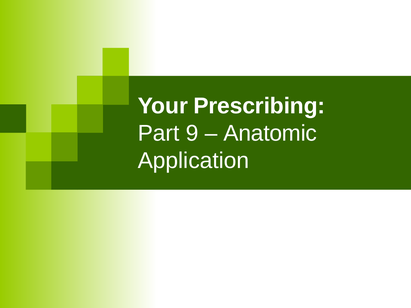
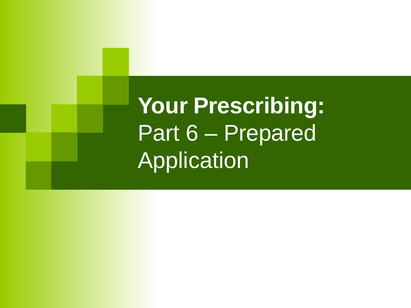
9: 9 -> 6
Anatomic: Anatomic -> Prepared
